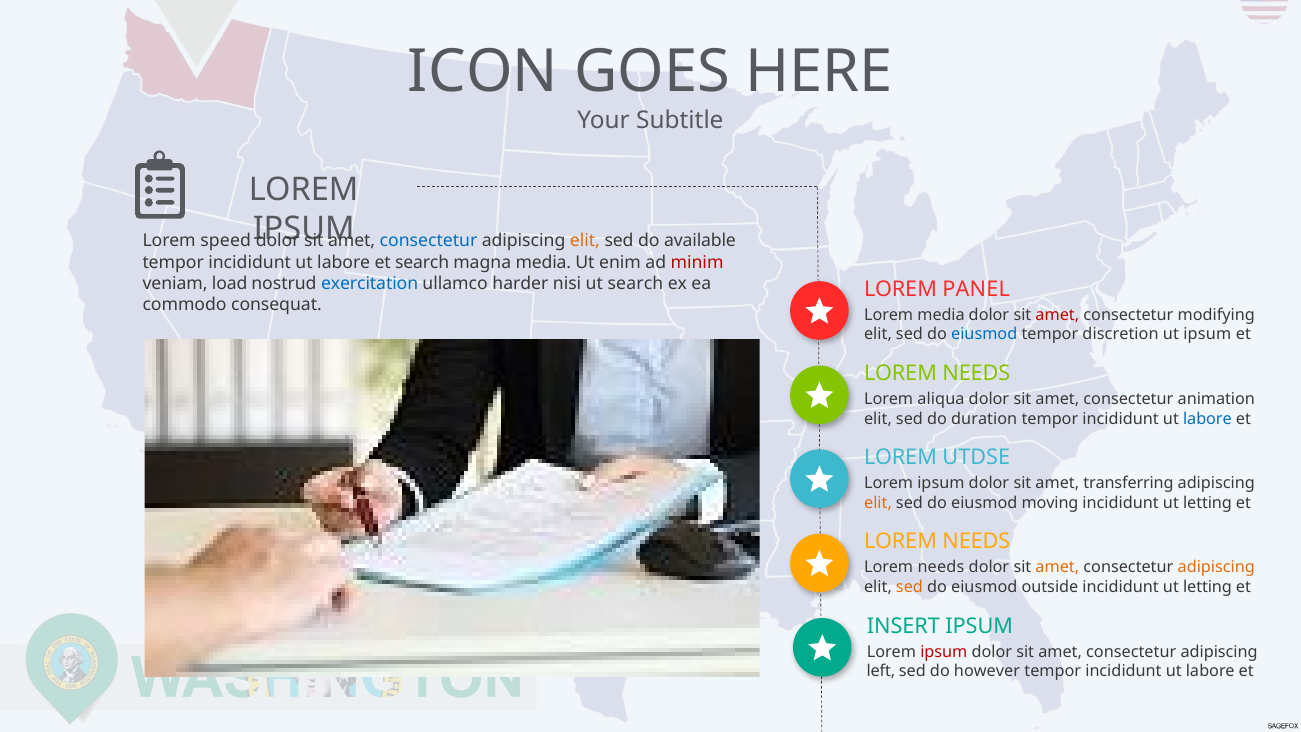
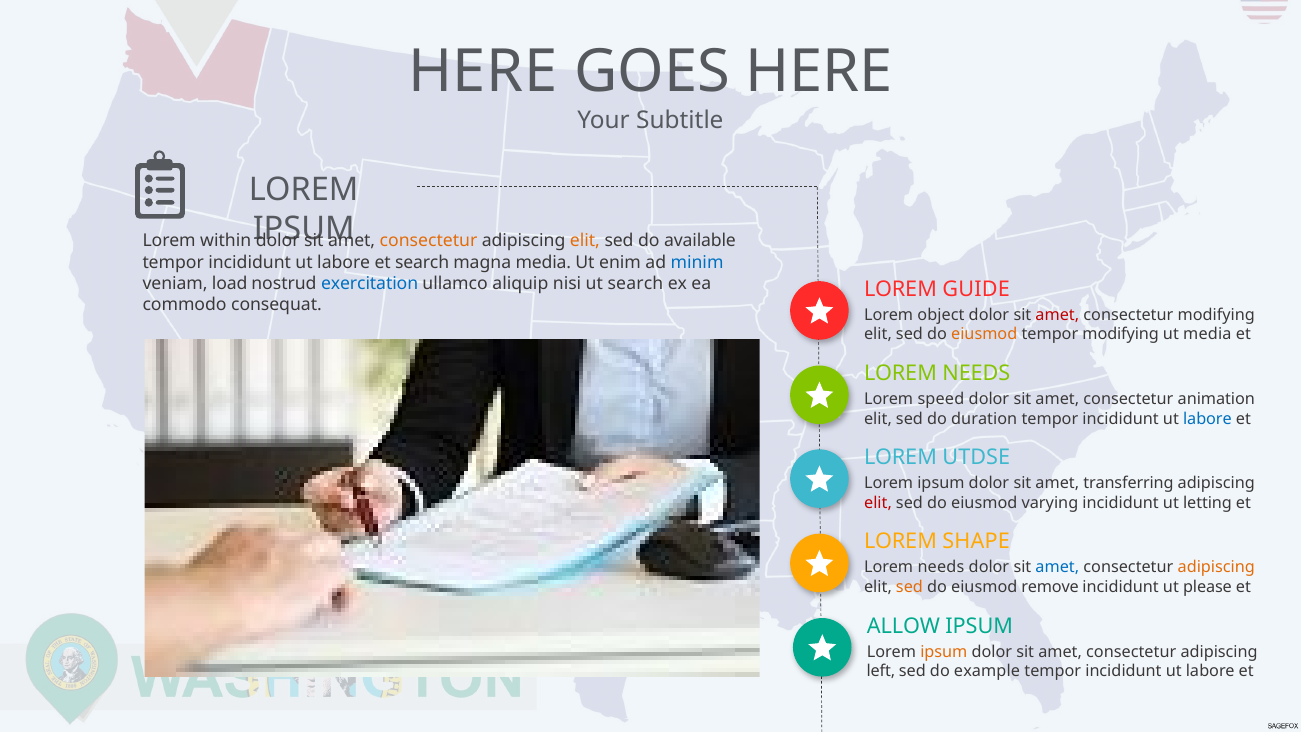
ICON at (483, 72): ICON -> HERE
speed: speed -> within
consectetur at (429, 241) colour: blue -> orange
minim colour: red -> blue
harder: harder -> aliquip
PANEL: PANEL -> GUIDE
Lorem media: media -> object
eiusmod at (984, 334) colour: blue -> orange
tempor discretion: discretion -> modifying
ut ipsum: ipsum -> media
aliqua: aliqua -> speed
elit at (878, 503) colour: orange -> red
moving: moving -> varying
NEEDS at (976, 542): NEEDS -> SHAPE
amet at (1057, 567) colour: orange -> blue
outside: outside -> remove
letting at (1207, 587): letting -> please
INSERT: INSERT -> ALLOW
ipsum at (944, 652) colour: red -> orange
however: however -> example
